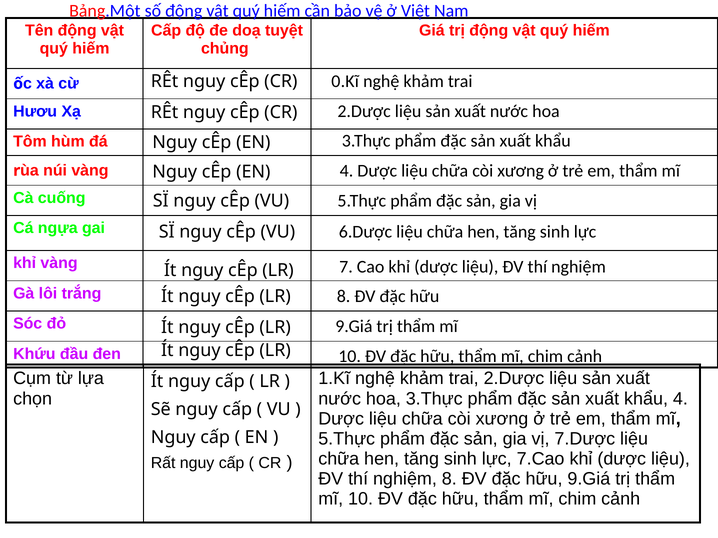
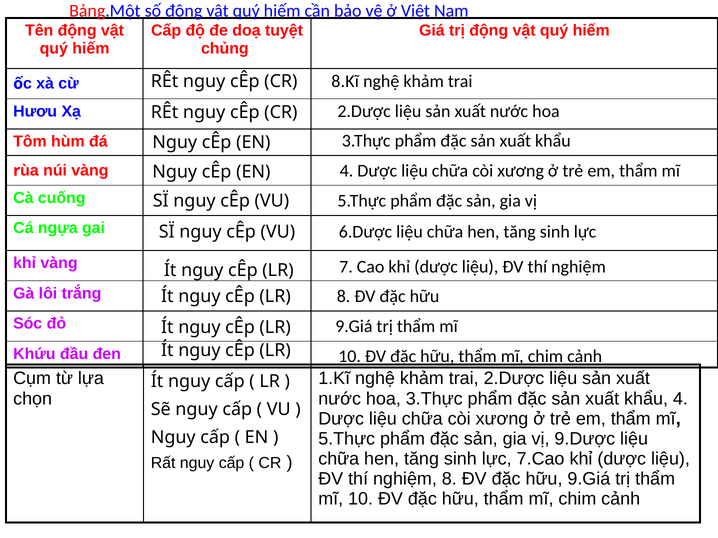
0.Kĩ: 0.Kĩ -> 8.Kĩ
7.Dược: 7.Dược -> 9.Dược
